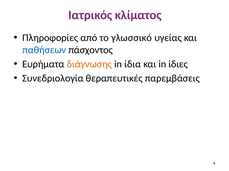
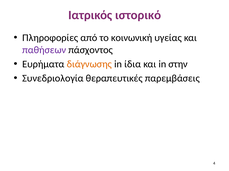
κλίματος: κλίματος -> ιστορικό
γλωσσικό: γλωσσικό -> κοινωνική
παθήσεων colour: blue -> purple
ίδιες: ίδιες -> στην
